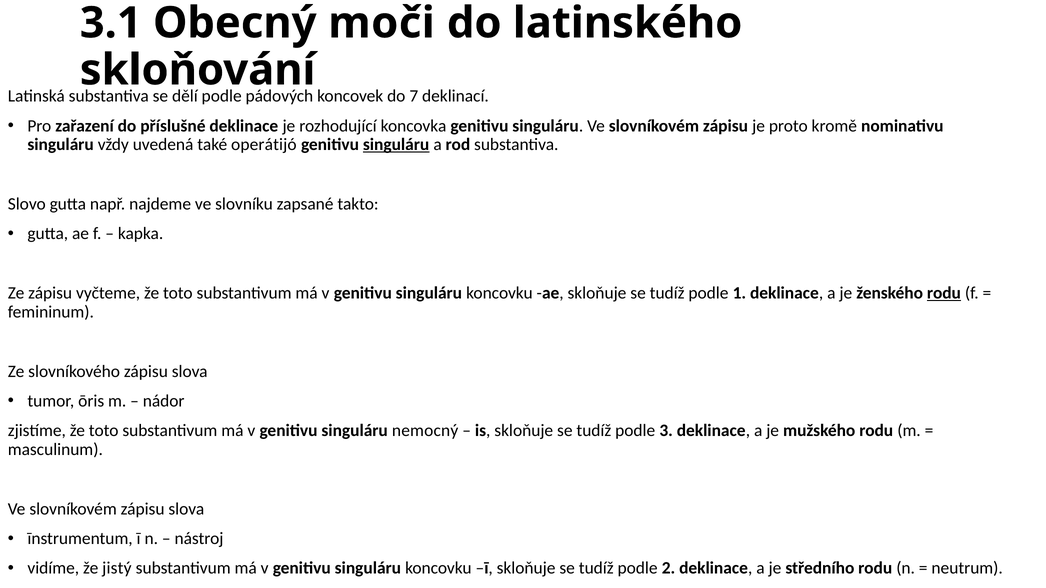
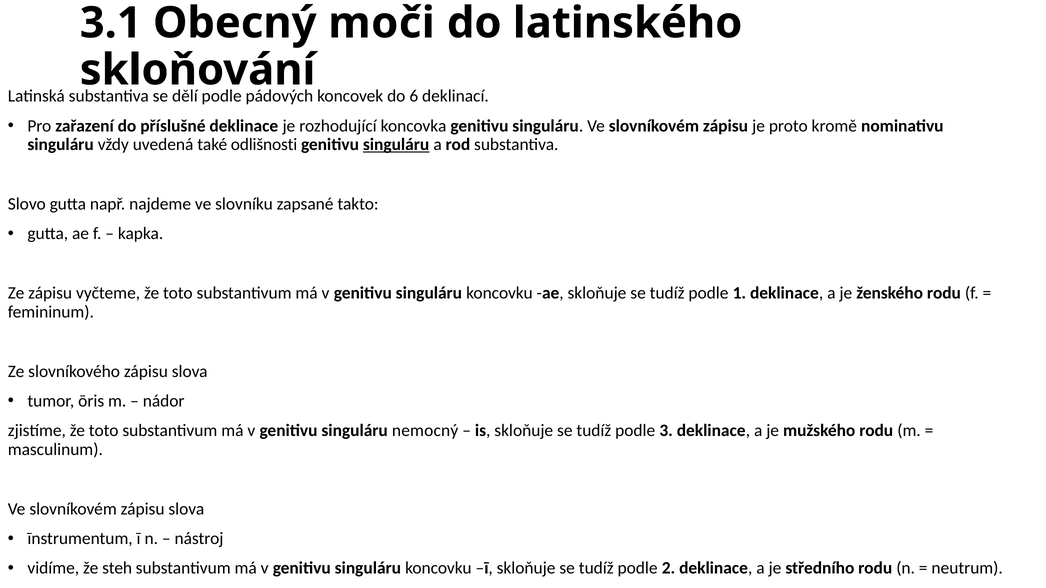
7: 7 -> 6
operátijó: operátijó -> odlišnosti
rodu at (944, 293) underline: present -> none
jistý: jistý -> steh
